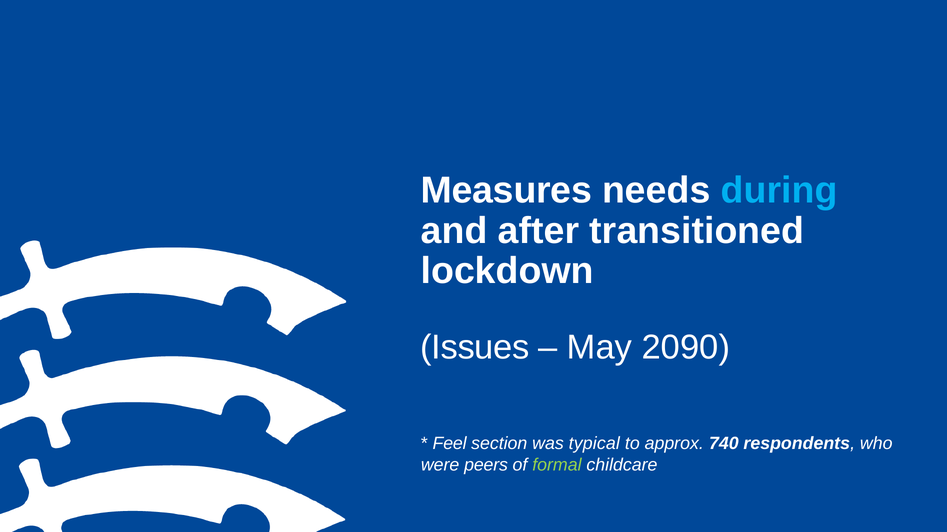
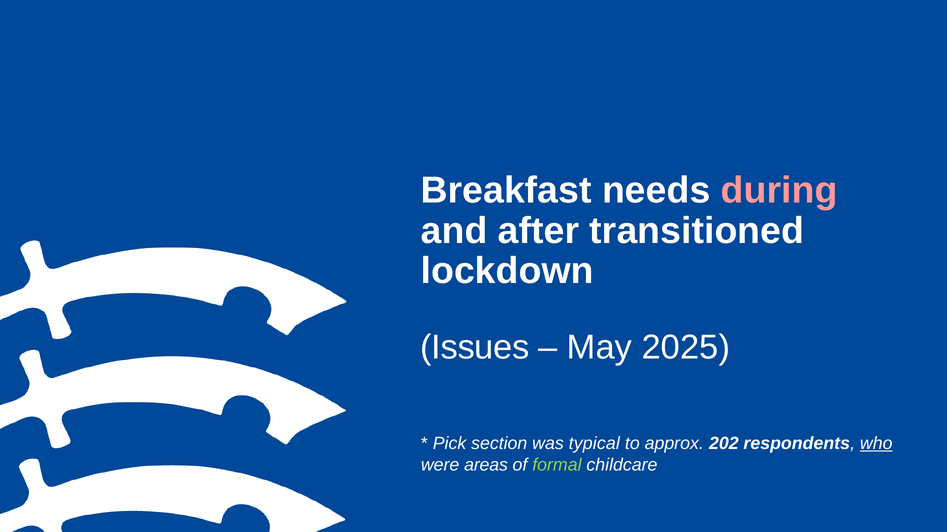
Measures: Measures -> Breakfast
during colour: light blue -> pink
2090: 2090 -> 2025
Feel: Feel -> Pick
740: 740 -> 202
who underline: none -> present
peers: peers -> areas
